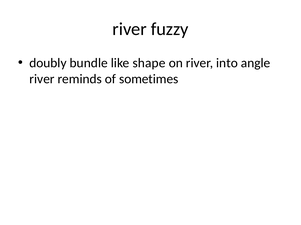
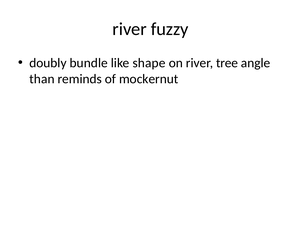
into: into -> tree
river at (42, 79): river -> than
sometimes: sometimes -> mockernut
